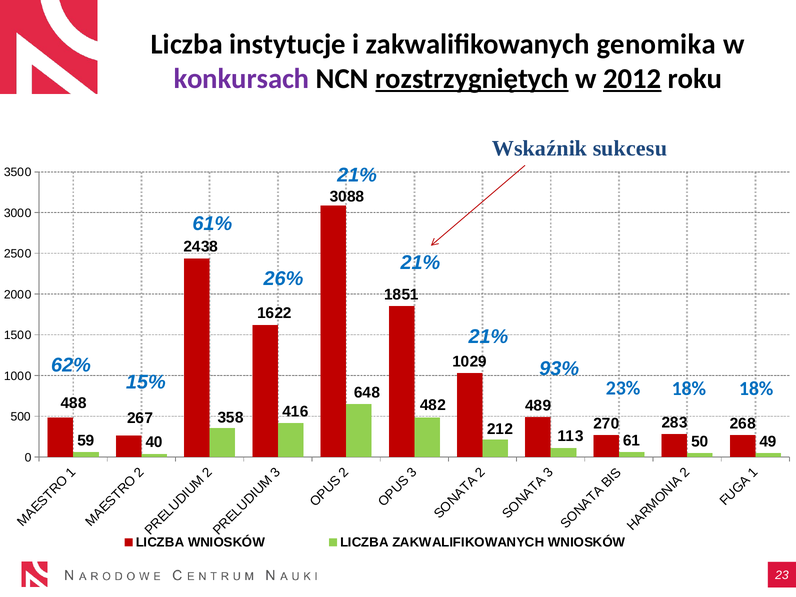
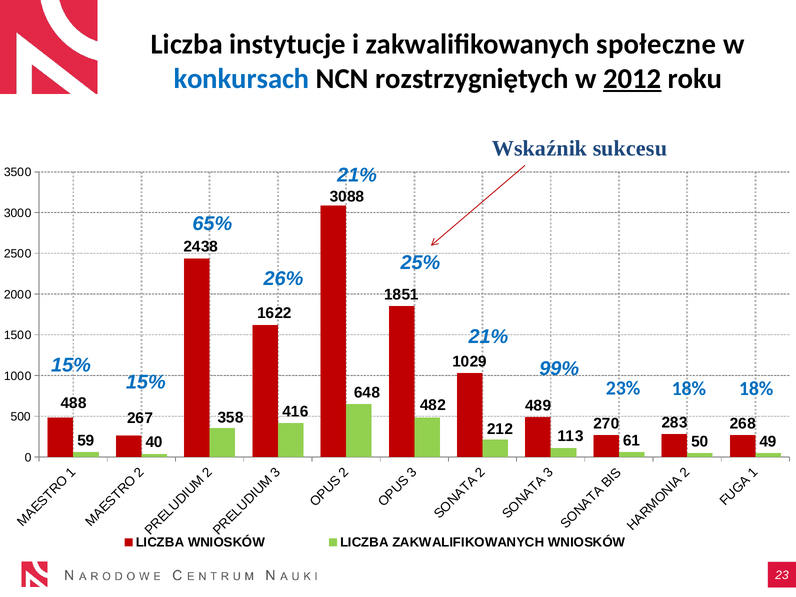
genomika: genomika -> społeczne
konkursach colour: purple -> blue
rozstrzygniętych underline: present -> none
61%: 61% -> 65%
21% at (420, 263): 21% -> 25%
62% at (71, 365): 62% -> 15%
93%: 93% -> 99%
